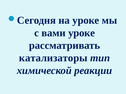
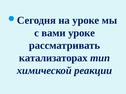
катализаторы: катализаторы -> катализаторах
